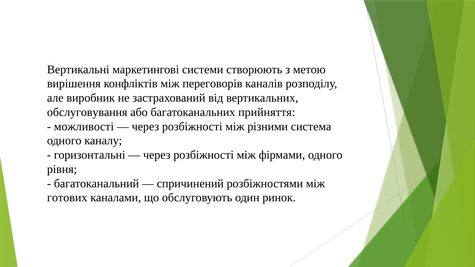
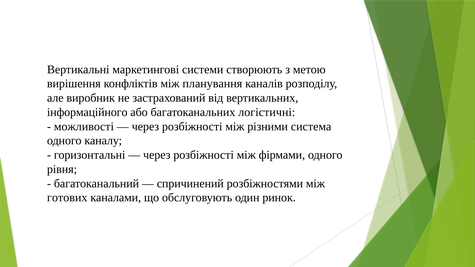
переговорів: переговорів -> планування
обслуговування: обслуговування -> інформаційного
прийняття: прийняття -> логістичні
